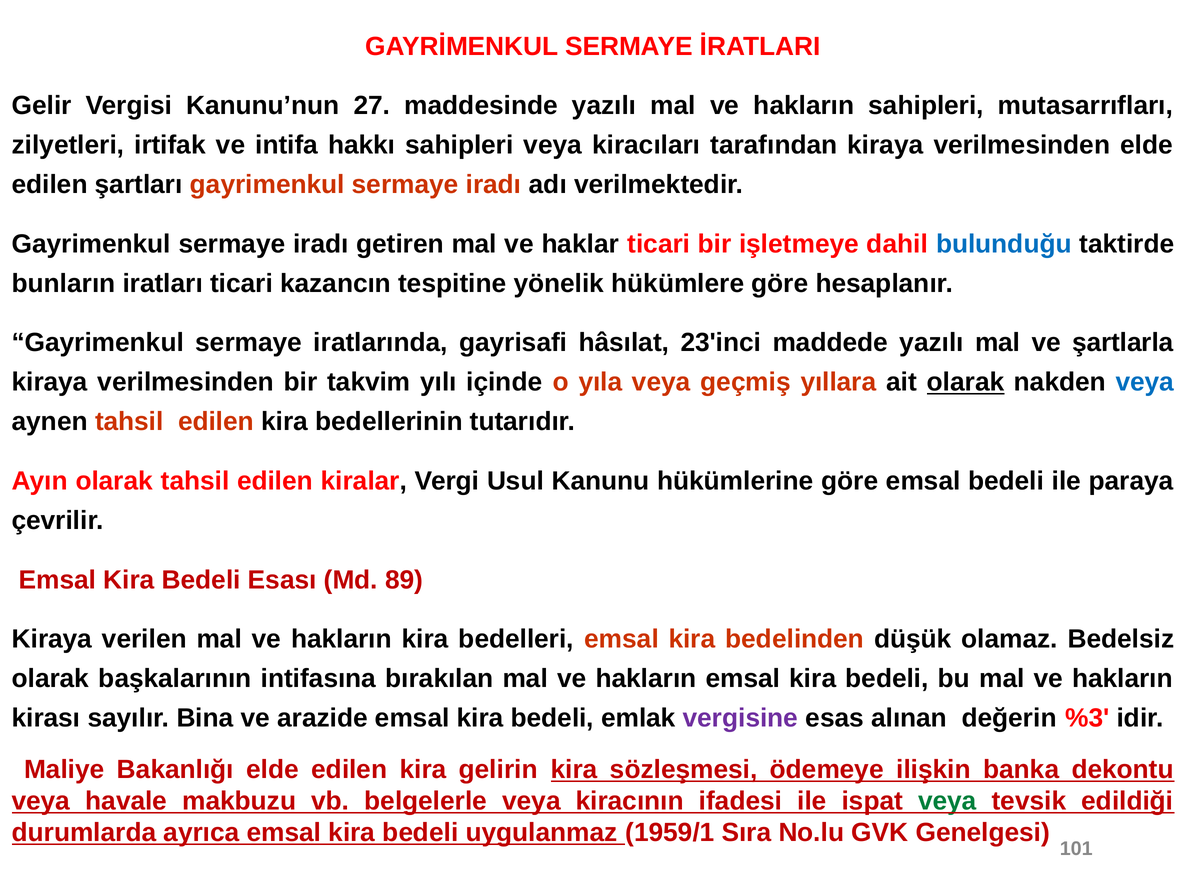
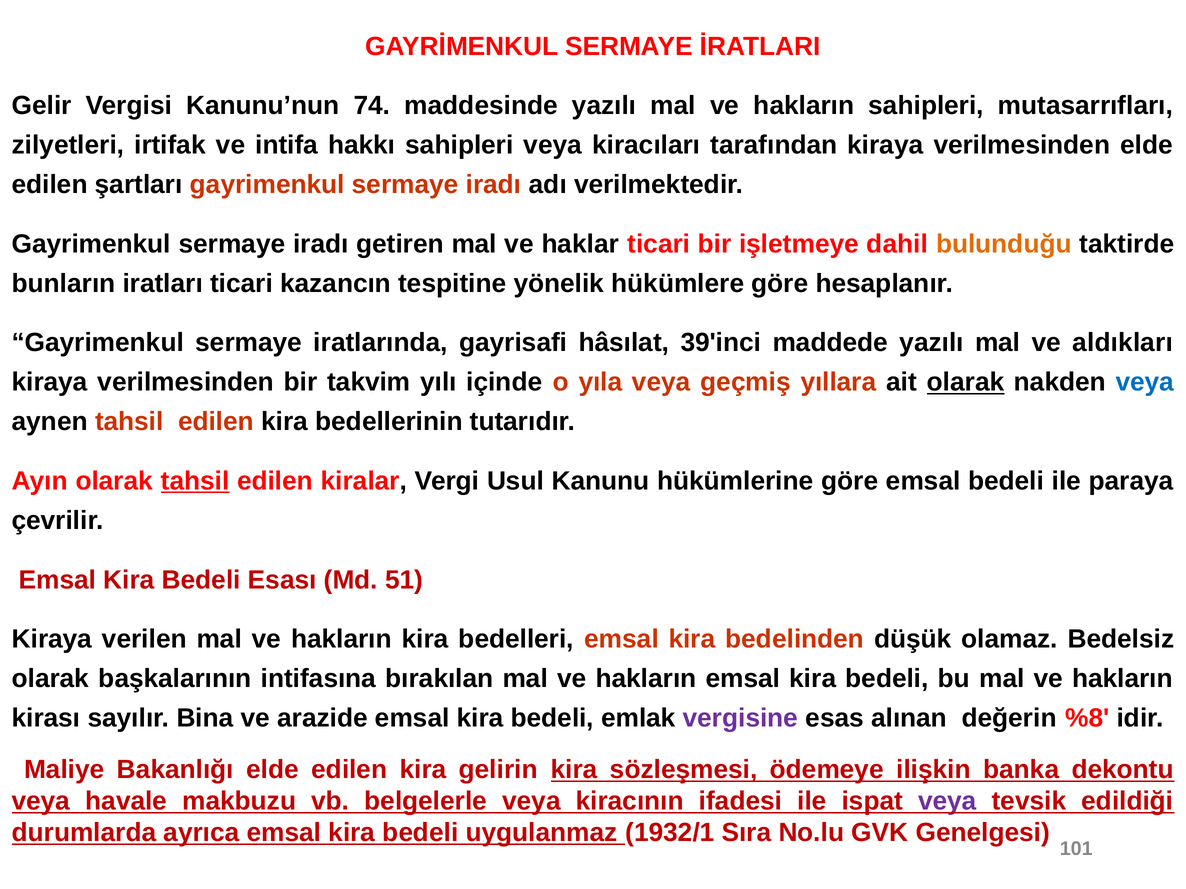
27: 27 -> 74
bulunduğu colour: blue -> orange
23'inci: 23'inci -> 39'inci
şartlarla: şartlarla -> aldıkları
tahsil at (195, 481) underline: none -> present
89: 89 -> 51
%3: %3 -> %8
veya at (947, 802) colour: green -> purple
1959/1: 1959/1 -> 1932/1
